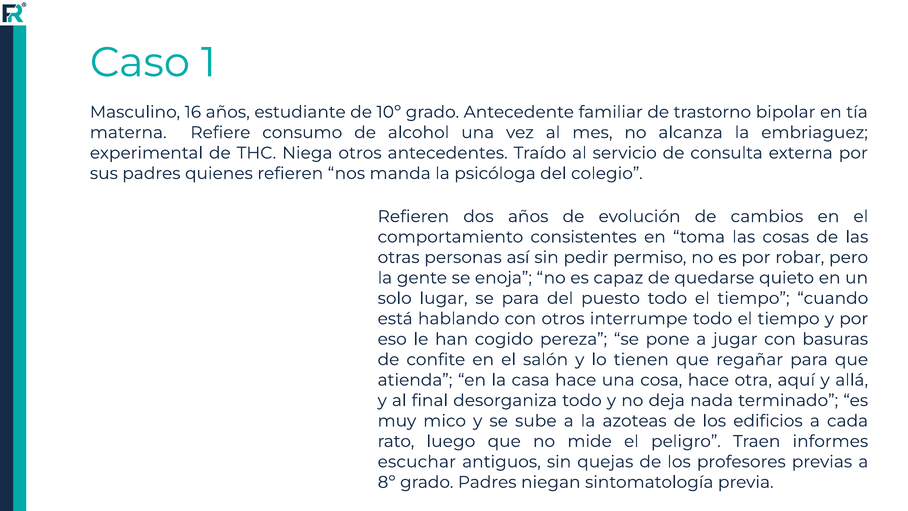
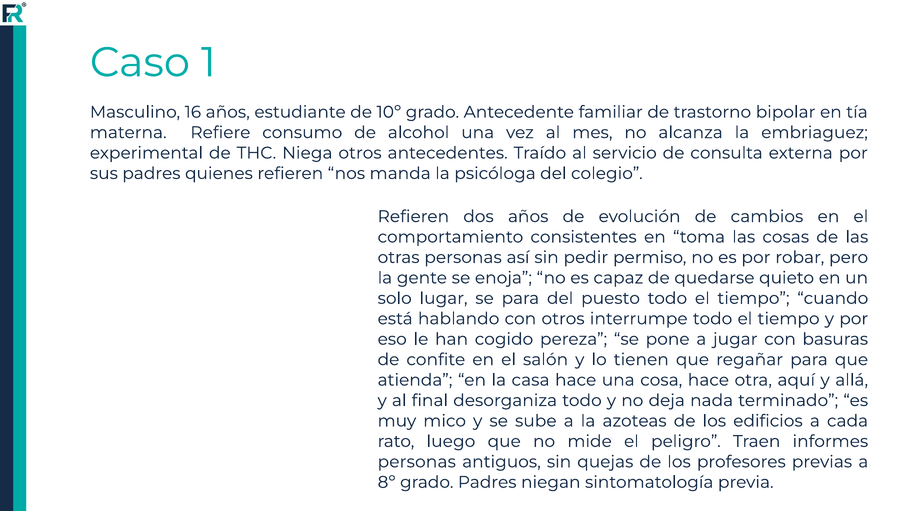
escuchar at (417, 462): escuchar -> personas
